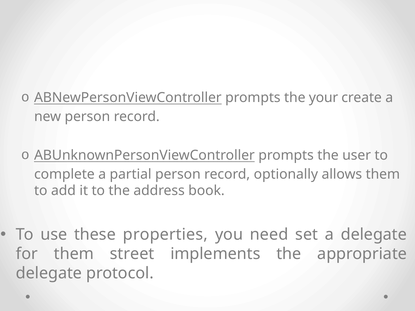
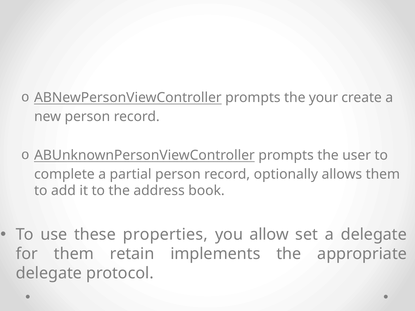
need: need -> allow
street: street -> retain
